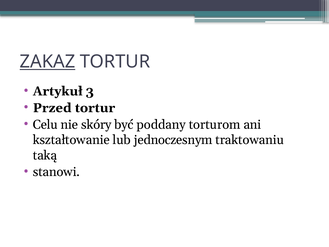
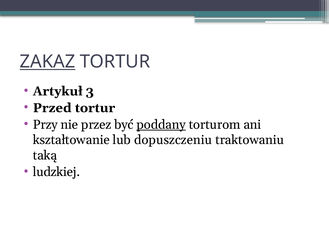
Celu: Celu -> Przy
skóry: skóry -> przez
poddany underline: none -> present
jednoczesnym: jednoczesnym -> dopuszczeniu
stanowi: stanowi -> ludzkiej
